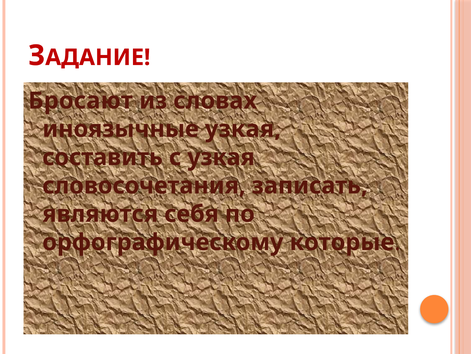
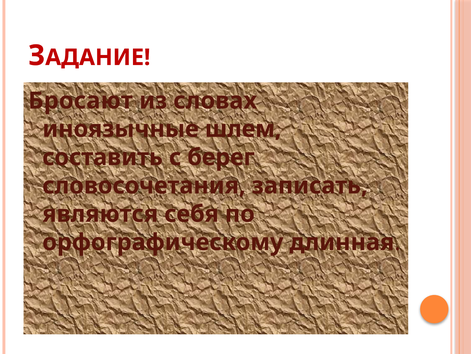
иноязычные узкая: узкая -> шлем
с узкая: узкая -> берег
которые: которые -> длинная
